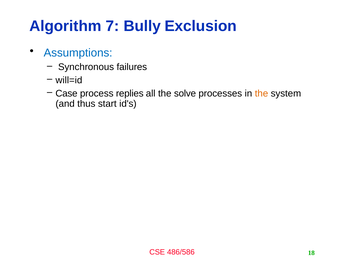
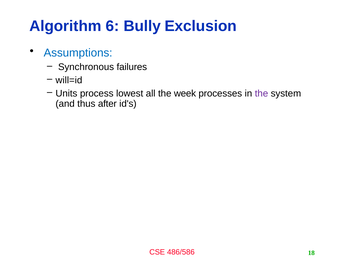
7: 7 -> 6
Case: Case -> Units
replies: replies -> lowest
solve: solve -> week
the at (261, 93) colour: orange -> purple
start: start -> after
